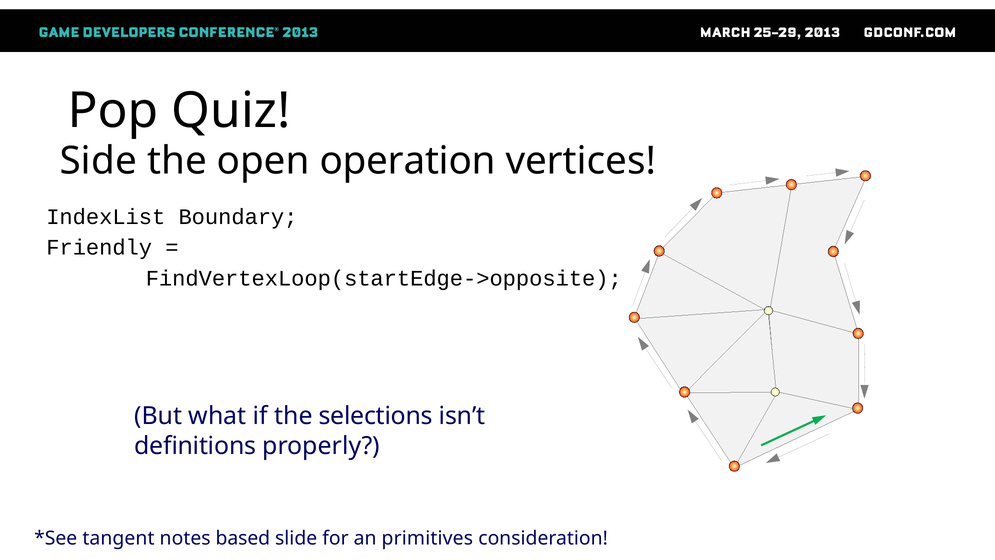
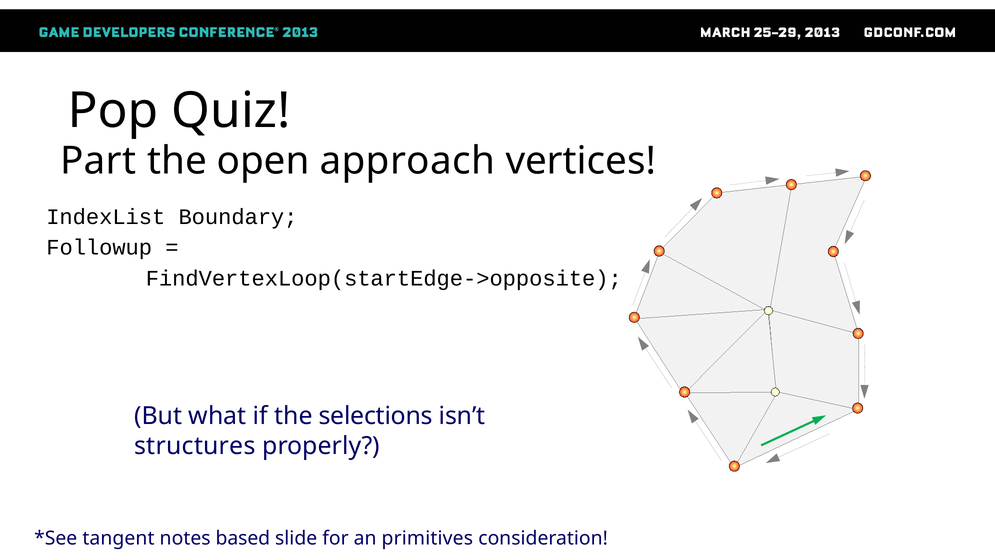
Side: Side -> Part
operation: operation -> approach
Friendly: Friendly -> Followup
definitions: definitions -> structures
